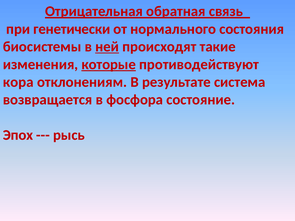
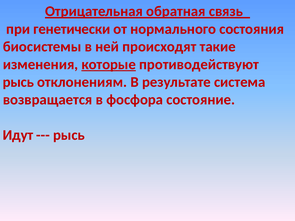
ней underline: present -> none
кора at (18, 82): кора -> рысь
Эпох: Эпох -> Идут
